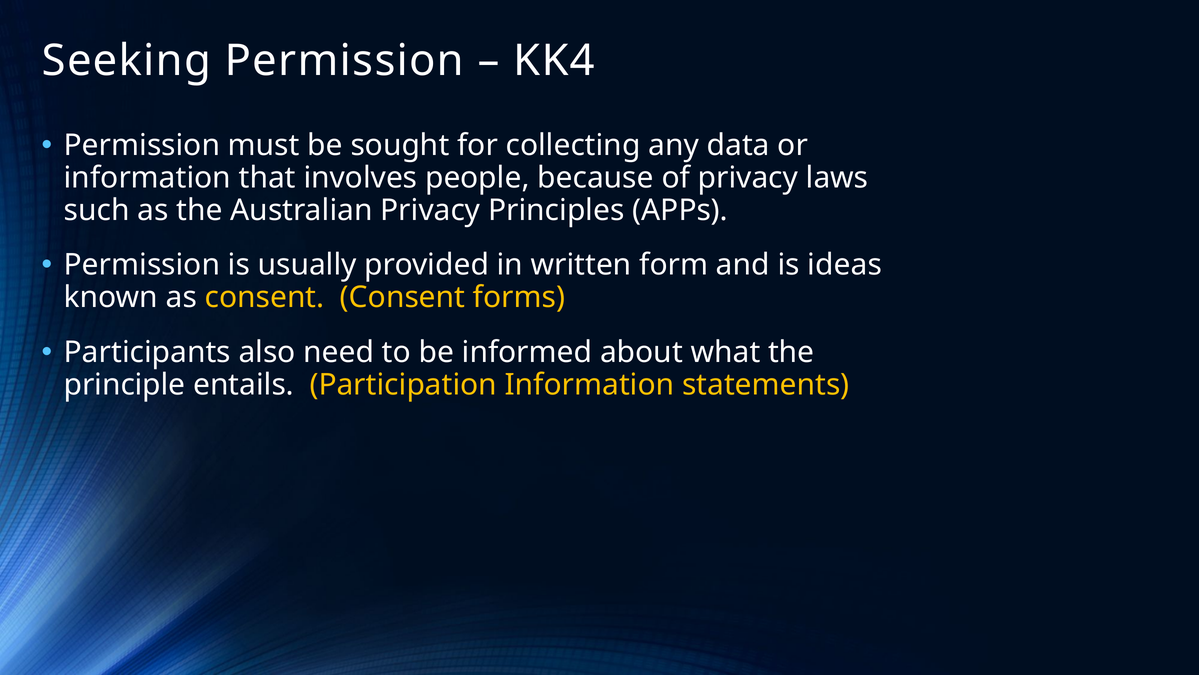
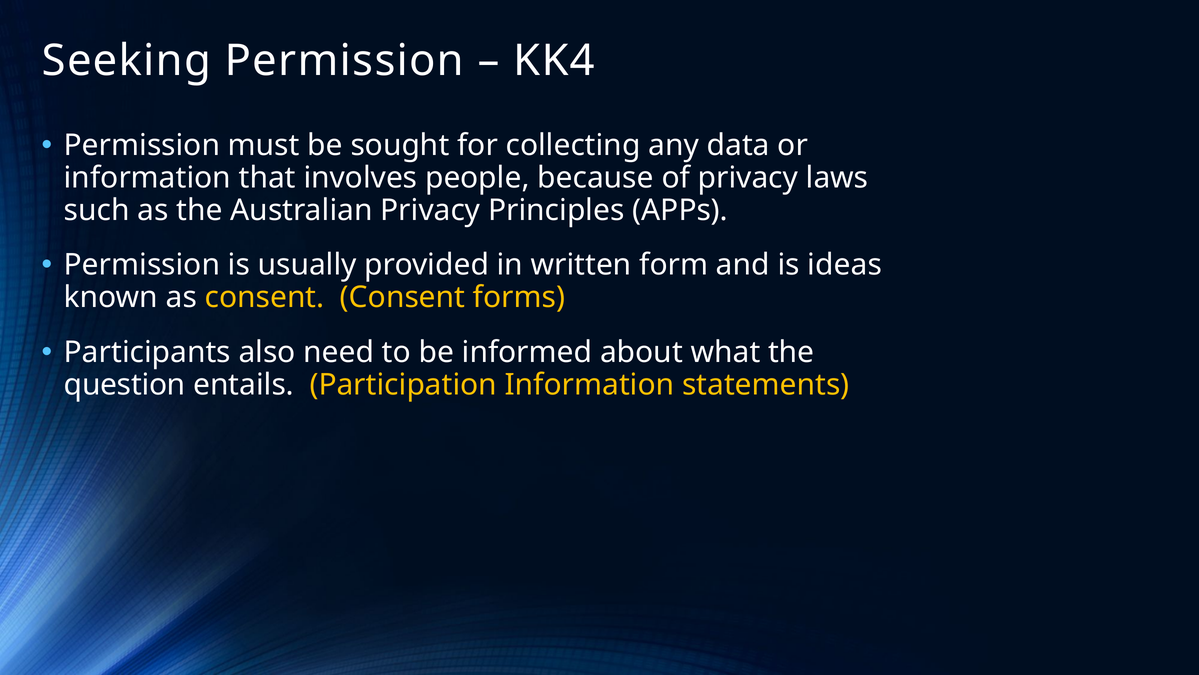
principle: principle -> question
